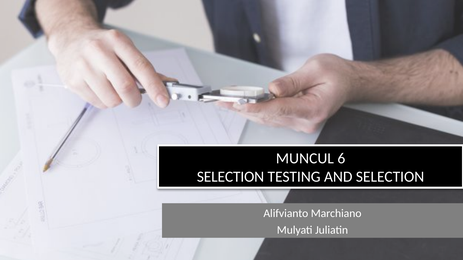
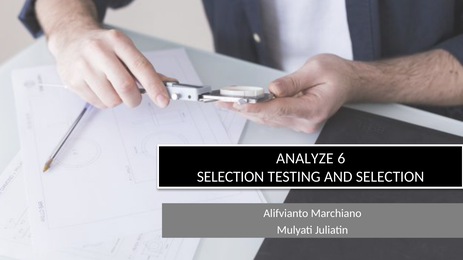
MUNCUL: MUNCUL -> ANALYZE
